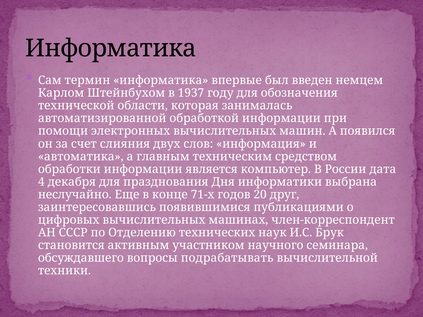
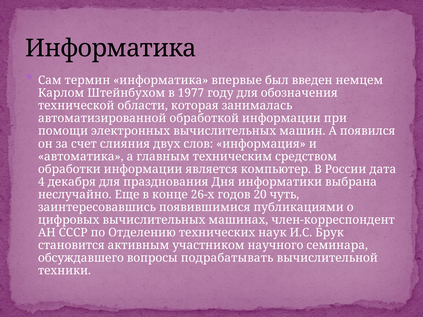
1937: 1937 -> 1977
71-х: 71-х -> 26-х
друг: друг -> чуть
